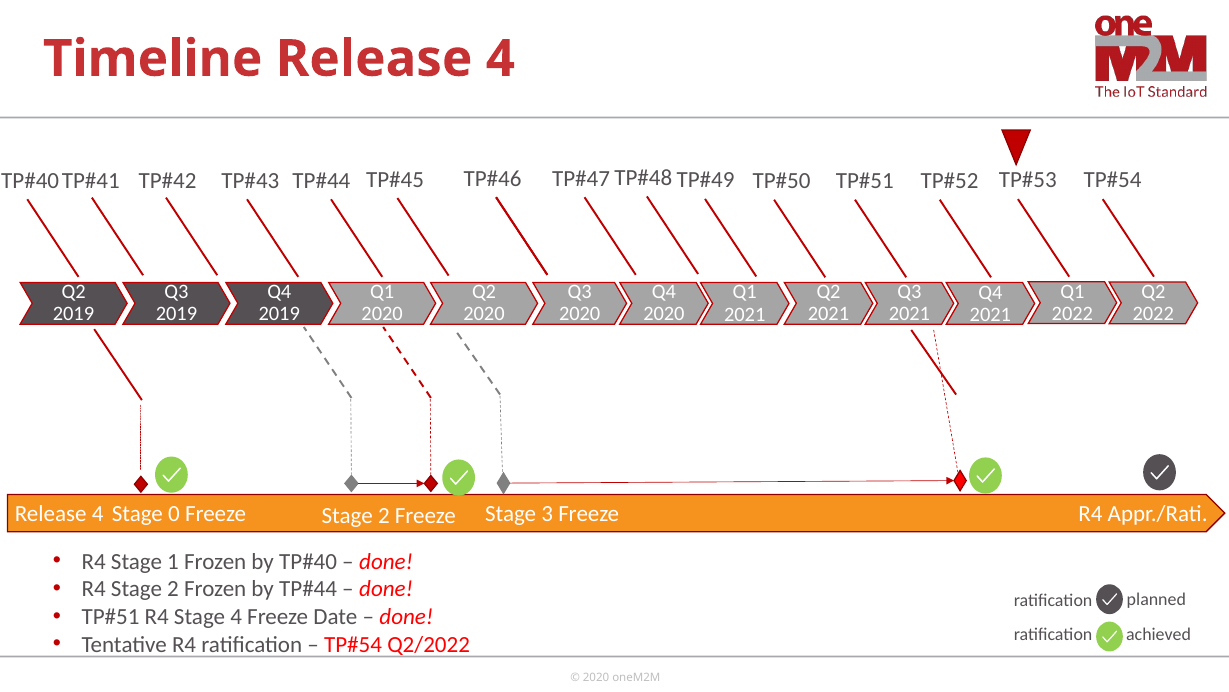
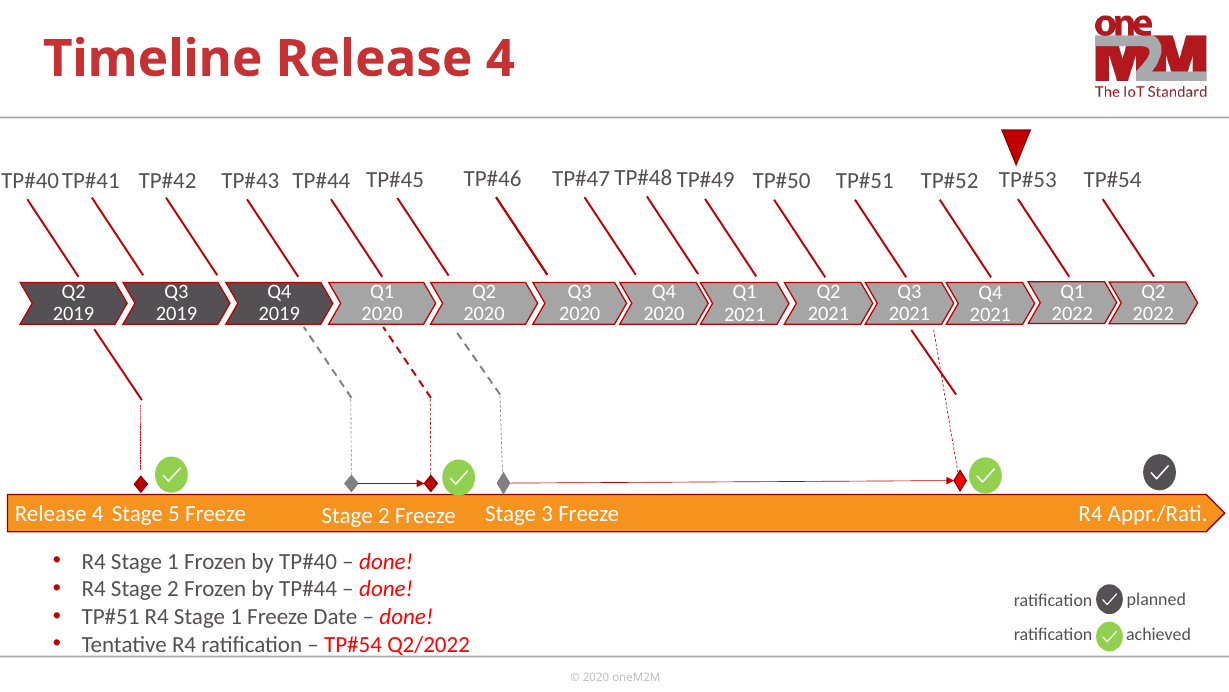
0: 0 -> 5
4 at (236, 616): 4 -> 1
